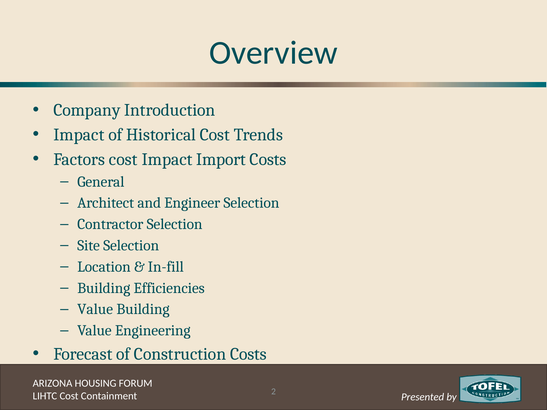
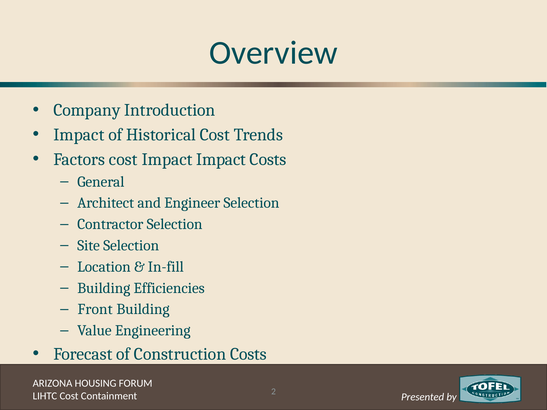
Impact Import: Import -> Impact
Value at (95, 309): Value -> Front
